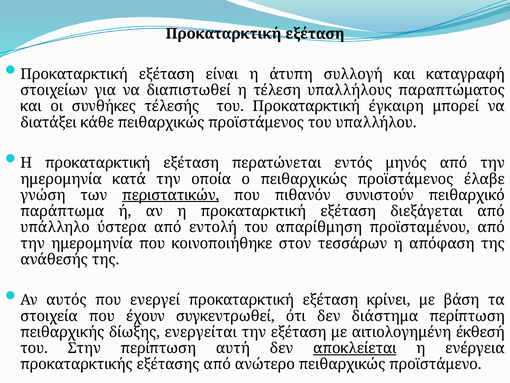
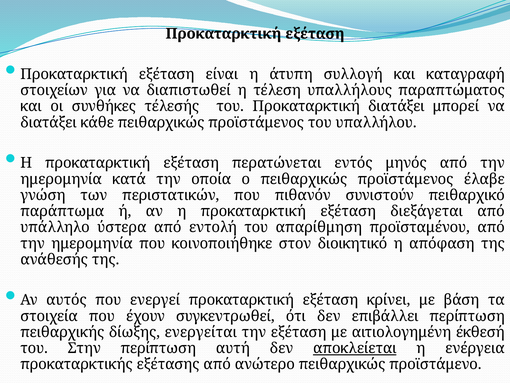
Προκαταρκτική έγκαιρη: έγκαιρη -> διατάξει
περιστατικών underline: present -> none
τεσσάρων: τεσσάρων -> διοικητικό
διάστημα: διάστημα -> επιβάλλει
